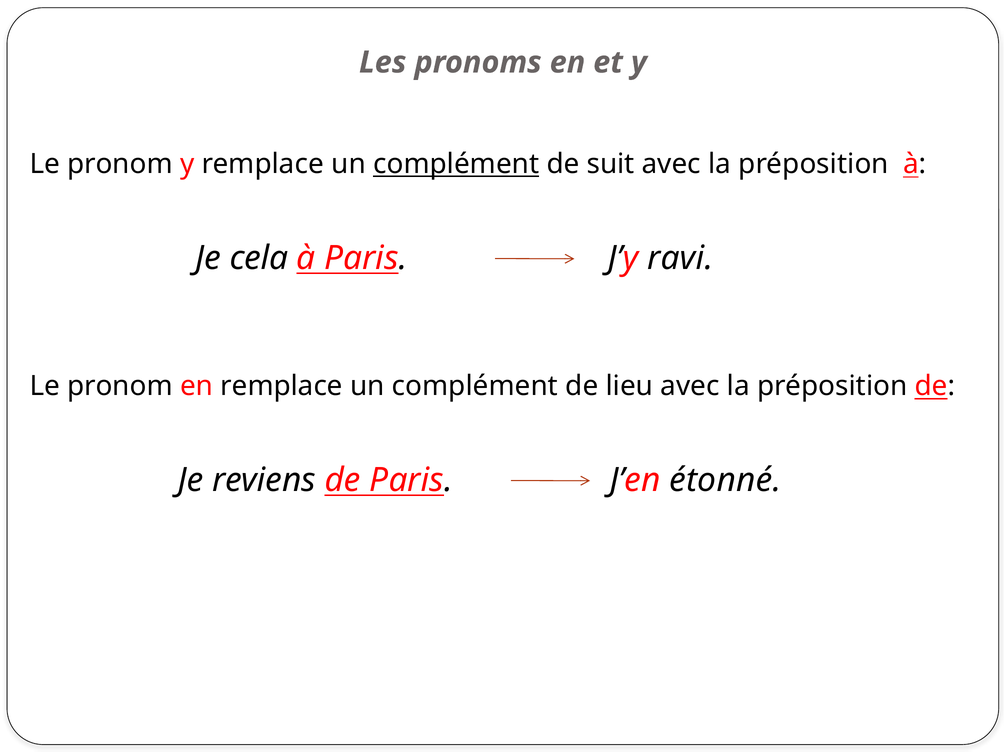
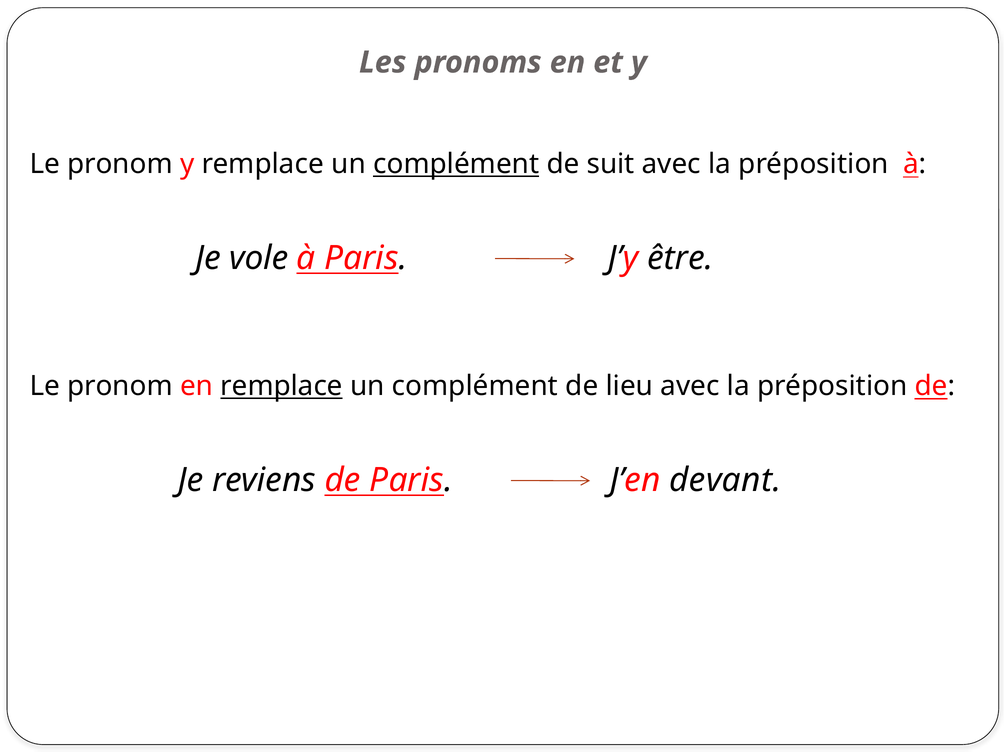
cela: cela -> vole
ravi: ravi -> être
remplace at (282, 386) underline: none -> present
étonné: étonné -> devant
